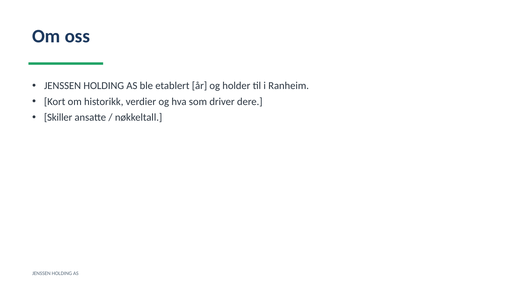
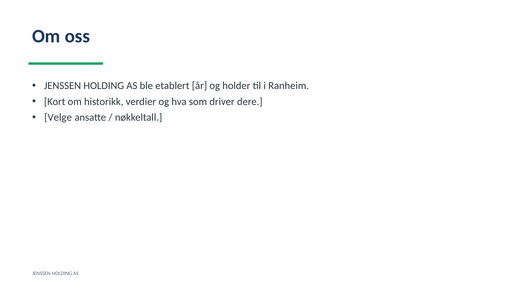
Skiller: Skiller -> Velge
